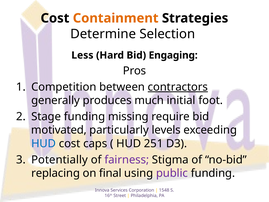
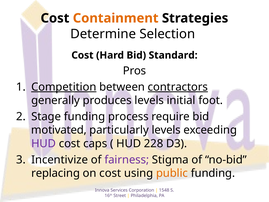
Less at (82, 55): Less -> Cost
Engaging: Engaging -> Standard
Competition underline: none -> present
produces much: much -> levels
missing: missing -> process
HUD at (44, 143) colour: blue -> purple
251: 251 -> 228
Potentially: Potentially -> Incentivize
on final: final -> cost
public colour: purple -> orange
